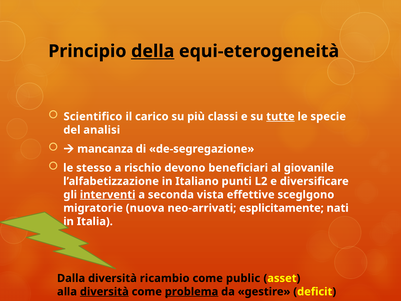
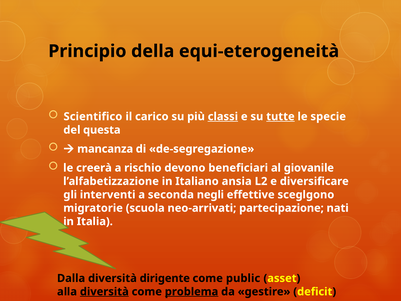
della underline: present -> none
classi underline: none -> present
analisi: analisi -> questa
stesso: stesso -> creerà
punti: punti -> ansia
interventi underline: present -> none
vista: vista -> negli
nuova: nuova -> scuola
esplicitamente: esplicitamente -> partecipazione
ricambio: ricambio -> dirigente
